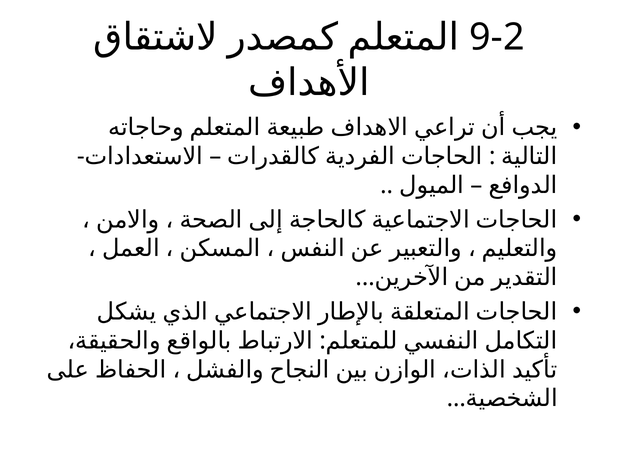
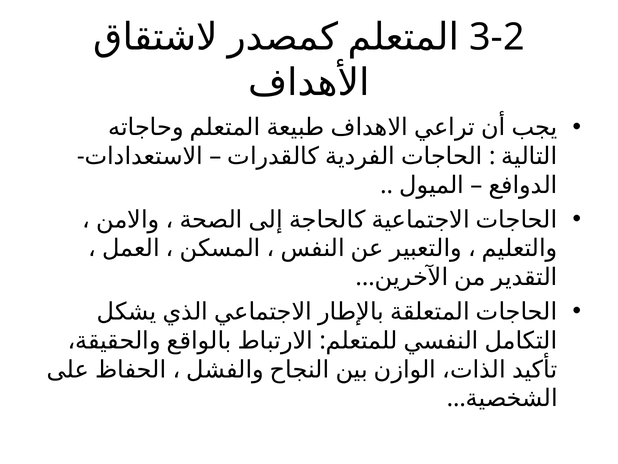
9-2: 9-2 -> 3-2
